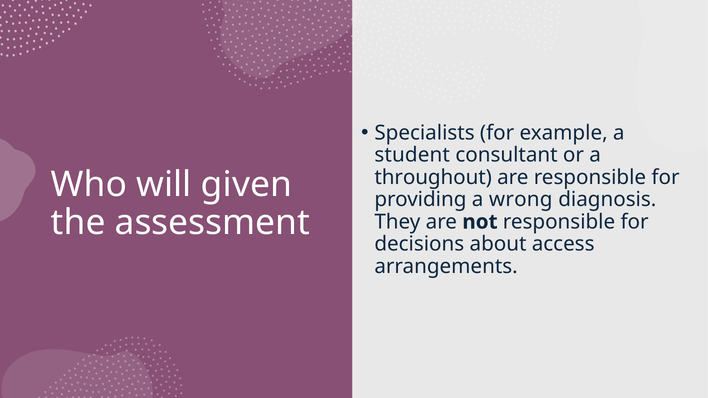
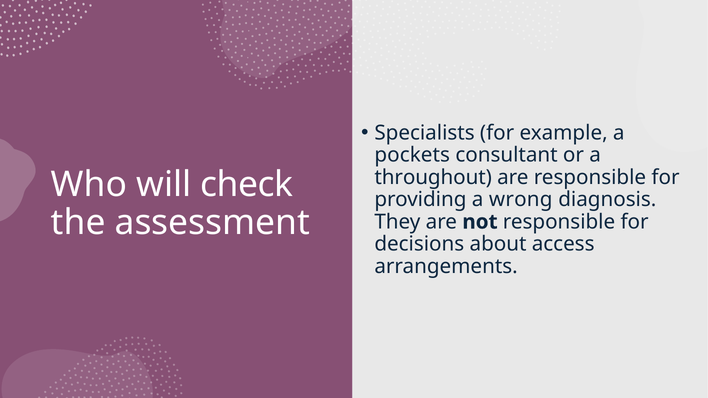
student: student -> pockets
given: given -> check
